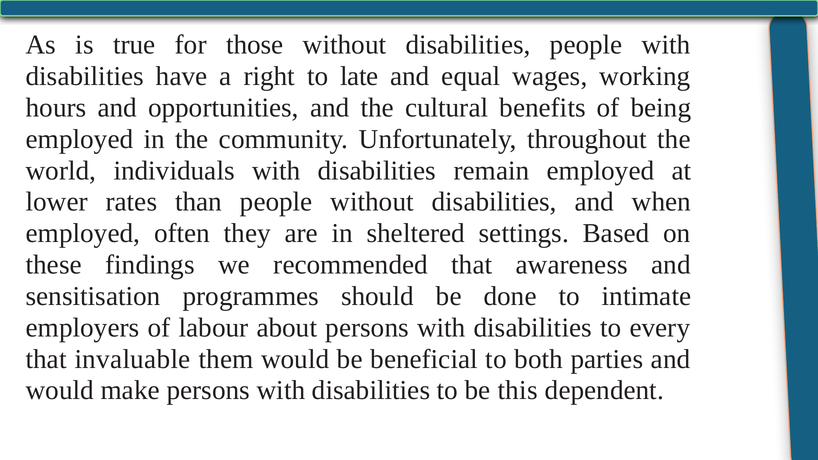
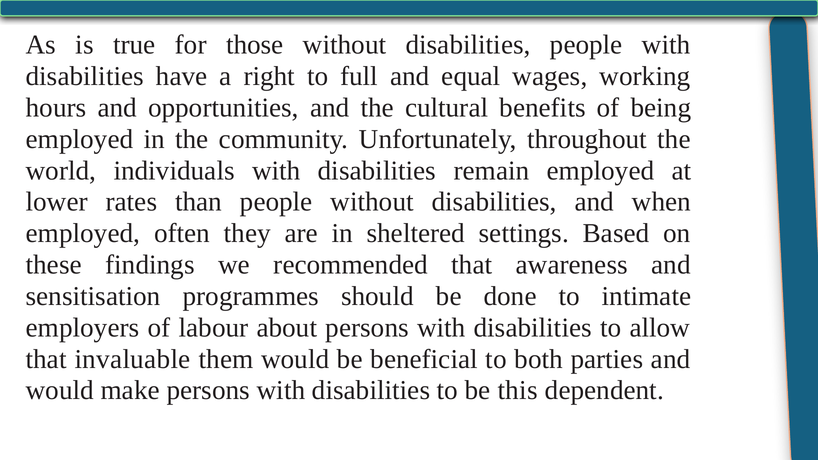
late: late -> full
every: every -> allow
